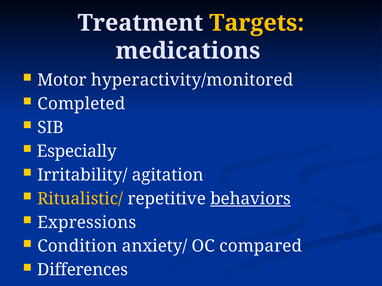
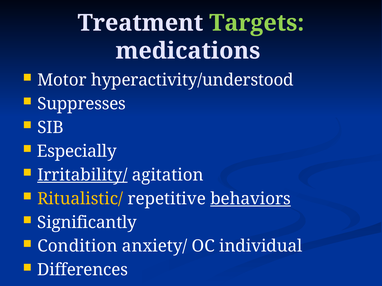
Targets colour: yellow -> light green
hyperactivity/monitored: hyperactivity/monitored -> hyperactivity/understood
Completed: Completed -> Suppresses
Irritability/ underline: none -> present
Expressions: Expressions -> Significantly
compared: compared -> individual
